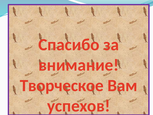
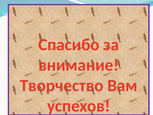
Творческое: Творческое -> Творчество
